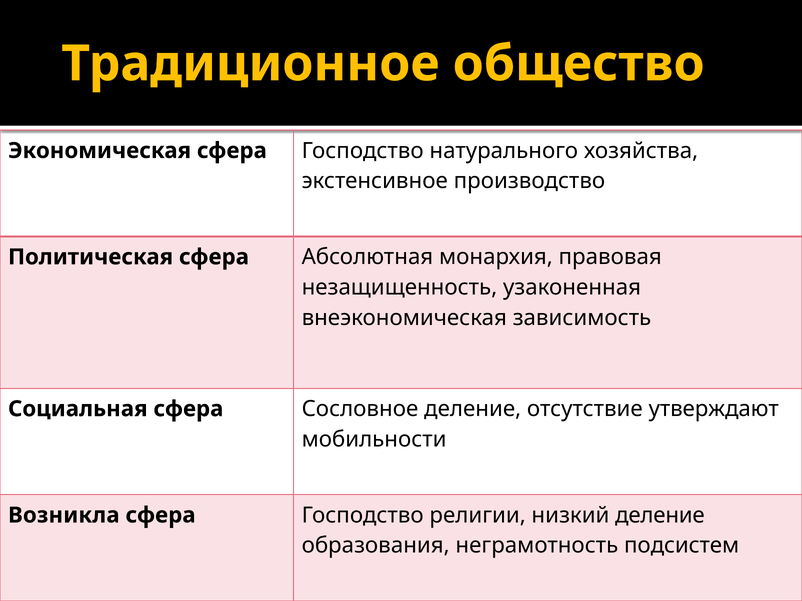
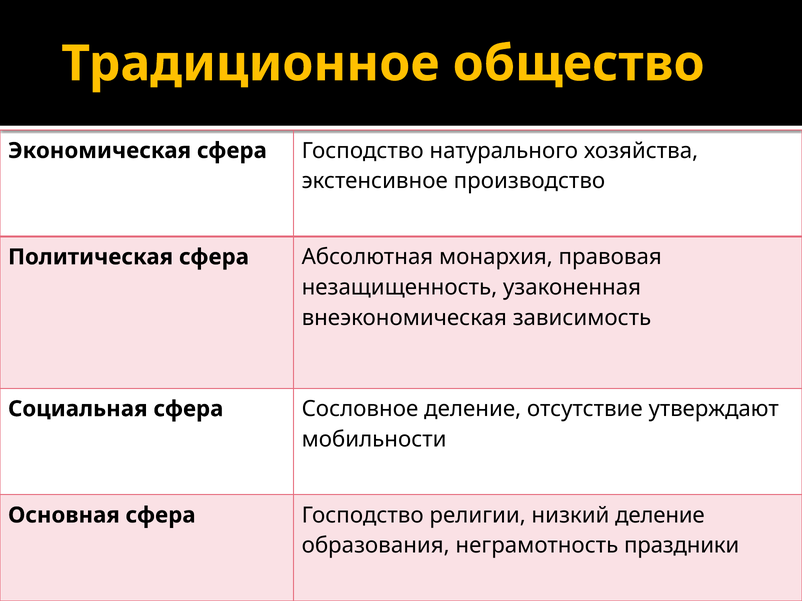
Возникла: Возникла -> Основная
подсистем: подсистем -> праздники
